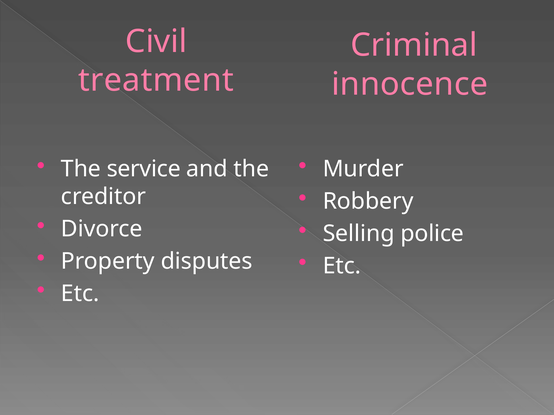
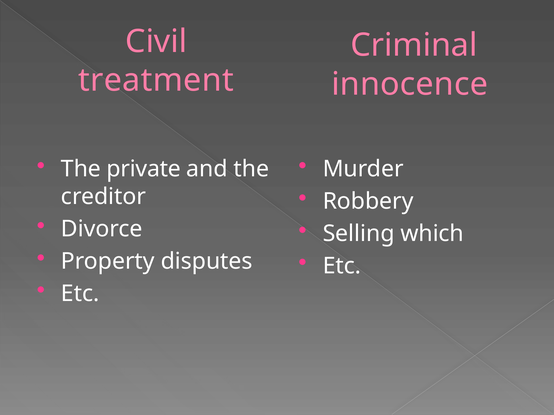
service: service -> private
police: police -> which
